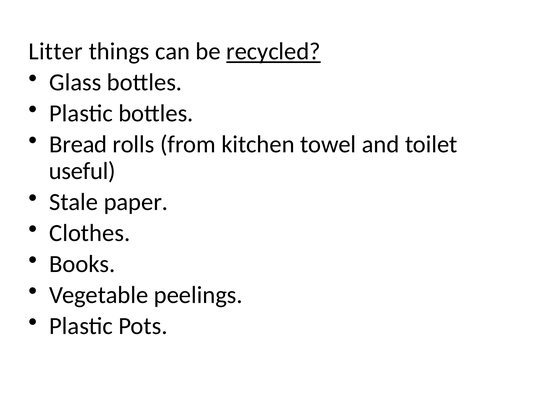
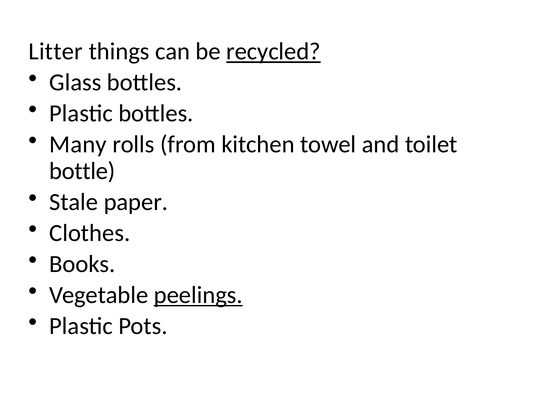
Bread: Bread -> Many
useful: useful -> bottle
peelings underline: none -> present
